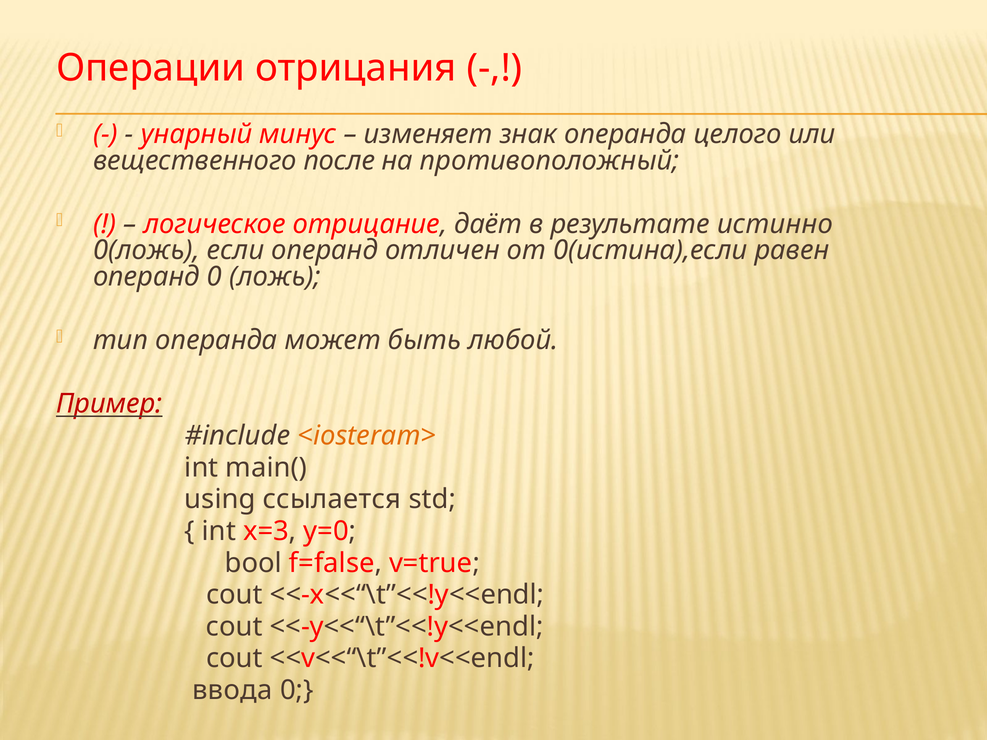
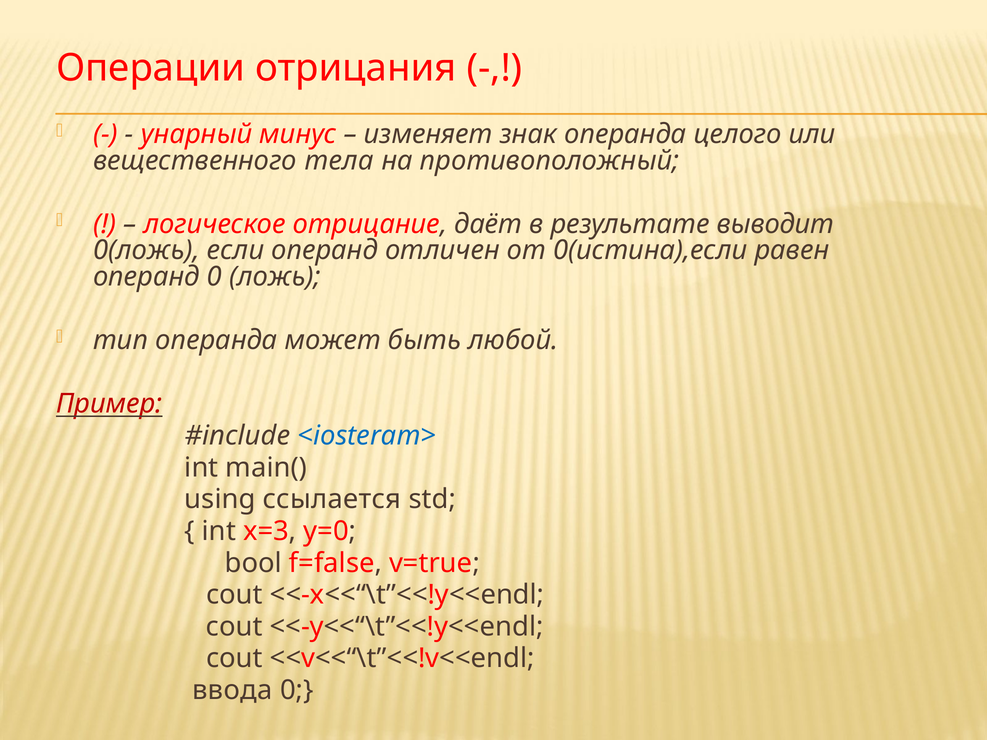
после: после -> тела
истинно: истинно -> выводит
<iosteram> colour: orange -> blue
